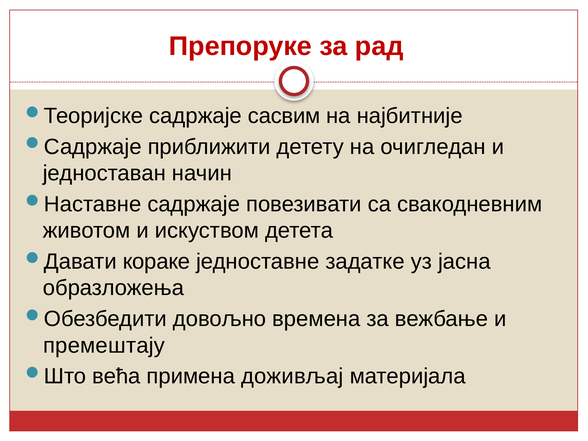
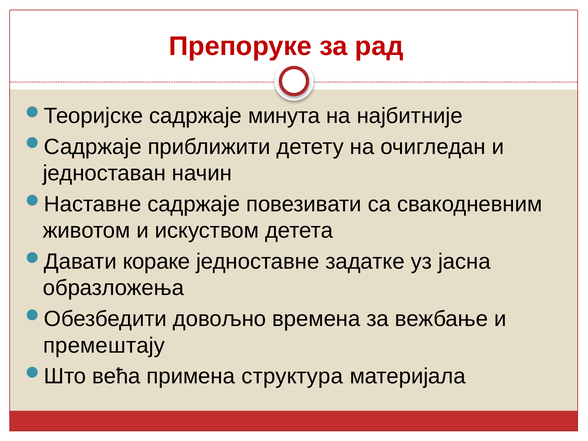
сасвим: сасвим -> минута
доживљај: доживљај -> структура
